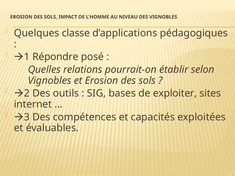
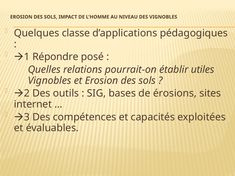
selon: selon -> utiles
exploiter: exploiter -> érosions
